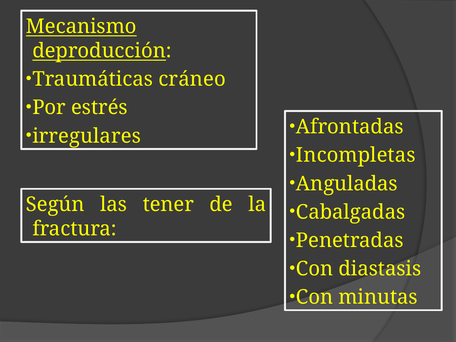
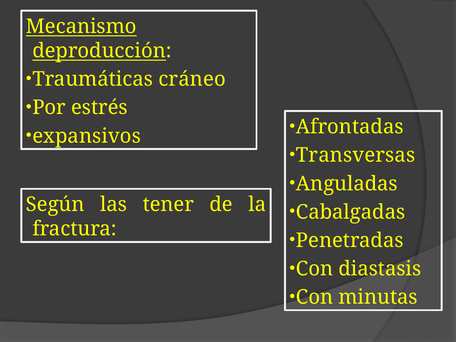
irregulares: irregulares -> expansivos
Incompletas: Incompletas -> Transversas
